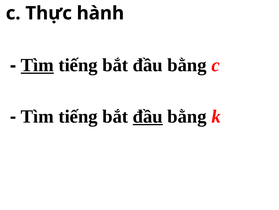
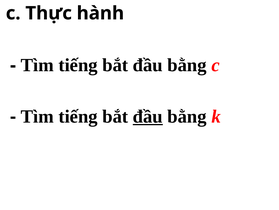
Tìm at (37, 65) underline: present -> none
